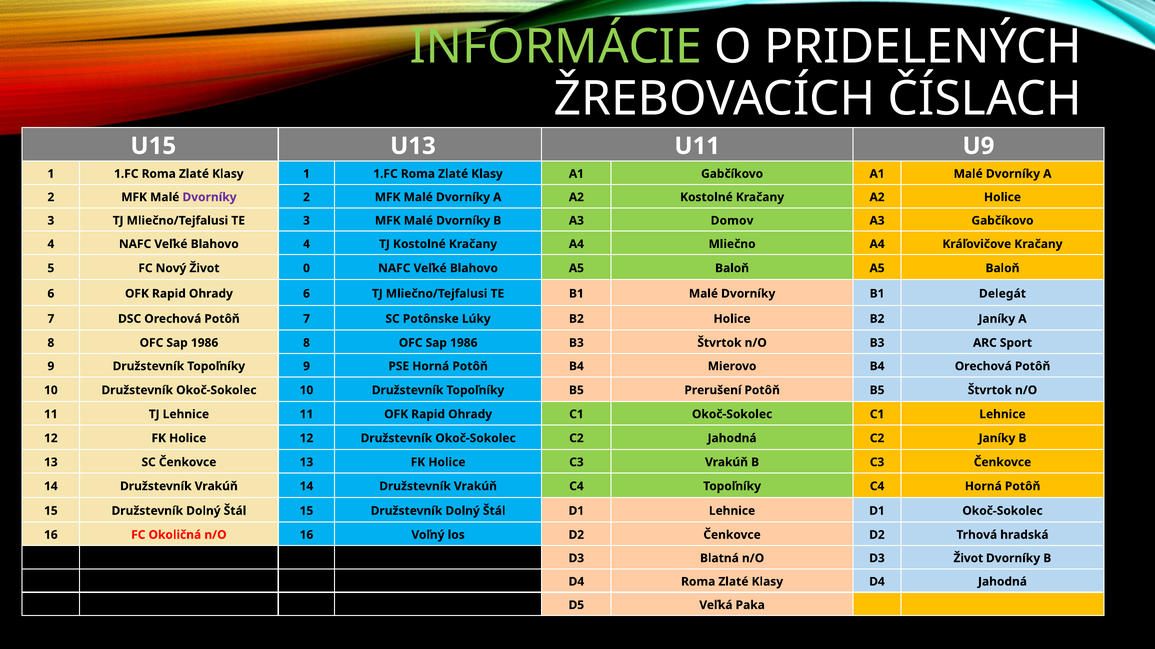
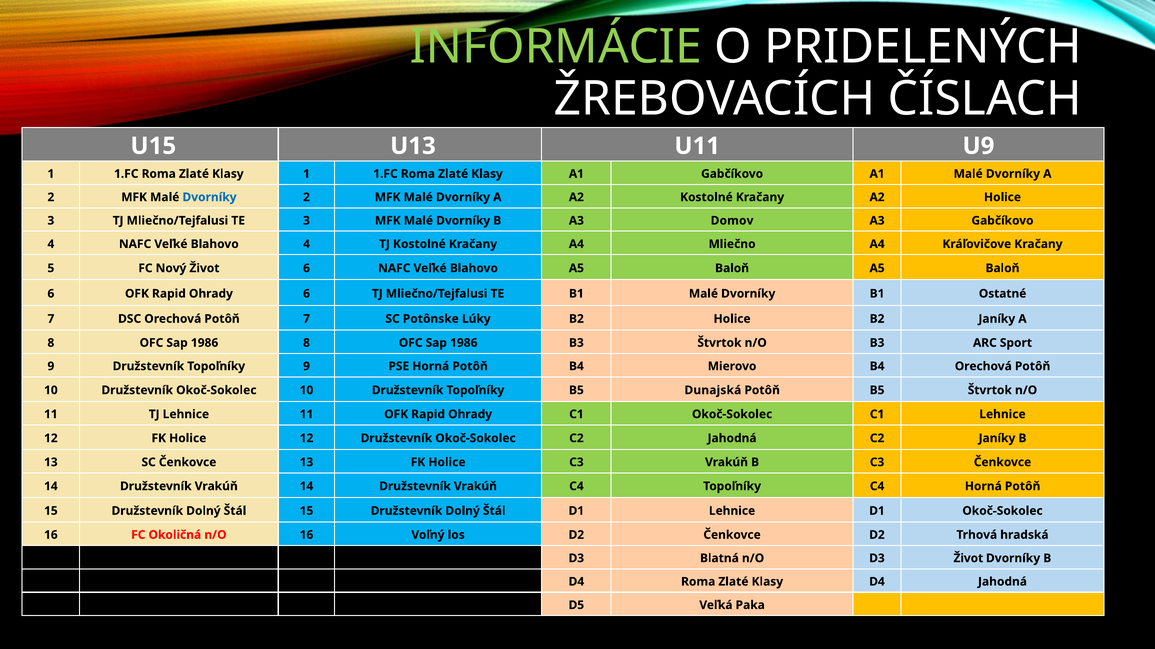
Dvorníky at (209, 197) colour: purple -> blue
Život 0: 0 -> 6
Delegát: Delegát -> Ostatné
Prerušení: Prerušení -> Dunajská
